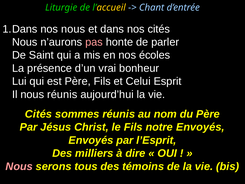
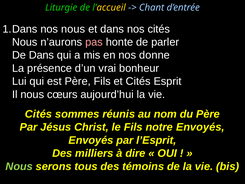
De Saint: Saint -> Dans
écoles: écoles -> donne
et Celui: Celui -> Cités
nous réunis: réunis -> cœurs
Nous at (19, 166) colour: pink -> light green
